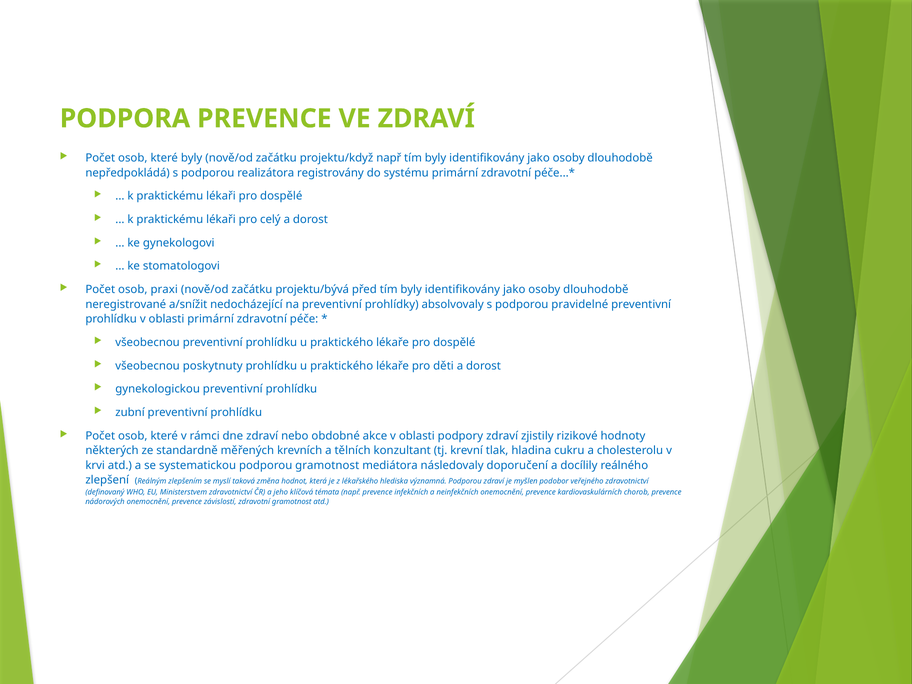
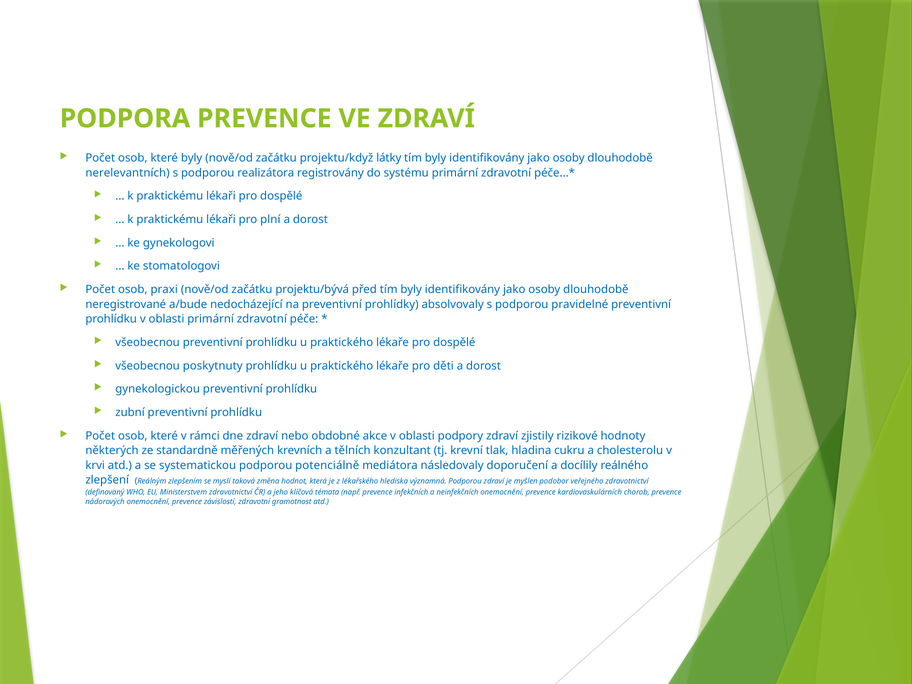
projektu/když např: např -> látky
nepředpokládá: nepředpokládá -> nerelevantních
celý: celý -> plní
a/snížit: a/snížit -> a/bude
podporou gramotnost: gramotnost -> potenciálně
